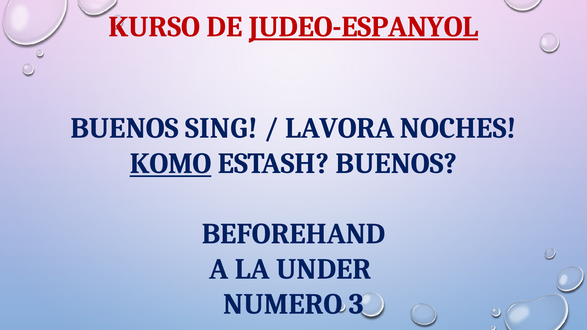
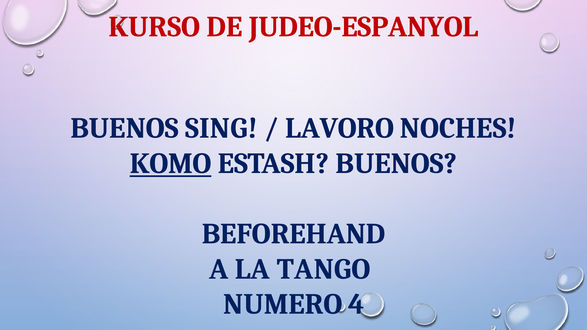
JUDEO-ESPANYOL underline: present -> none
LAVORA: LAVORA -> LAVORO
UNDER: UNDER -> TANGO
3: 3 -> 4
